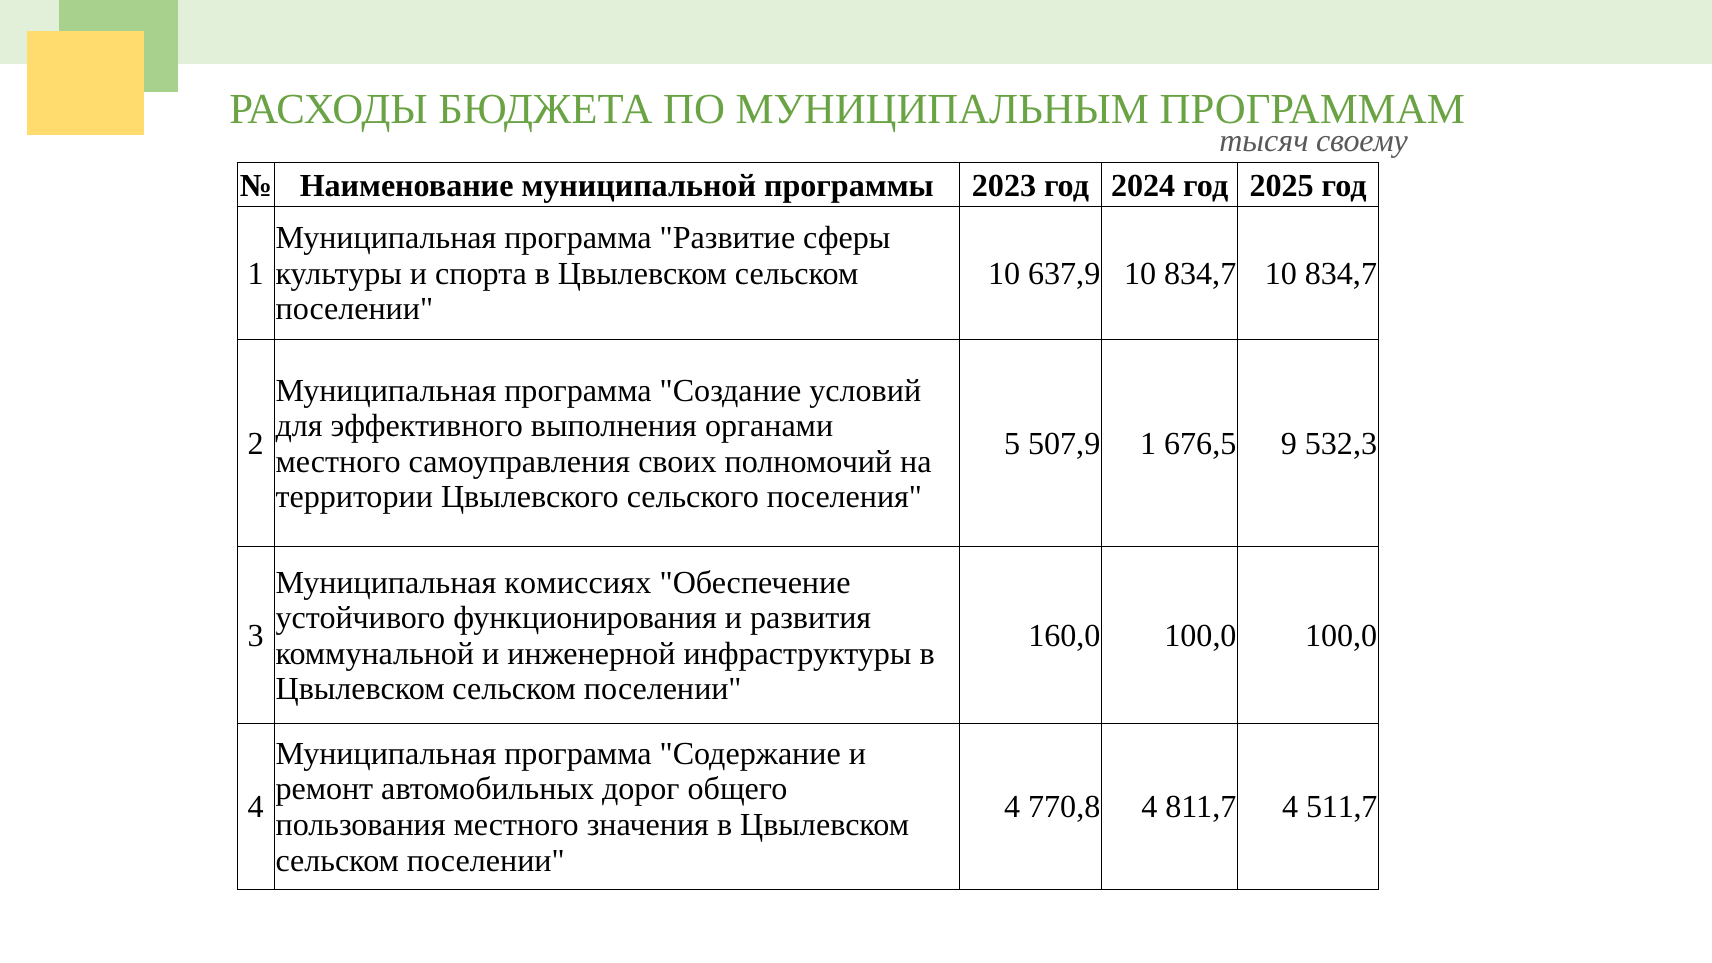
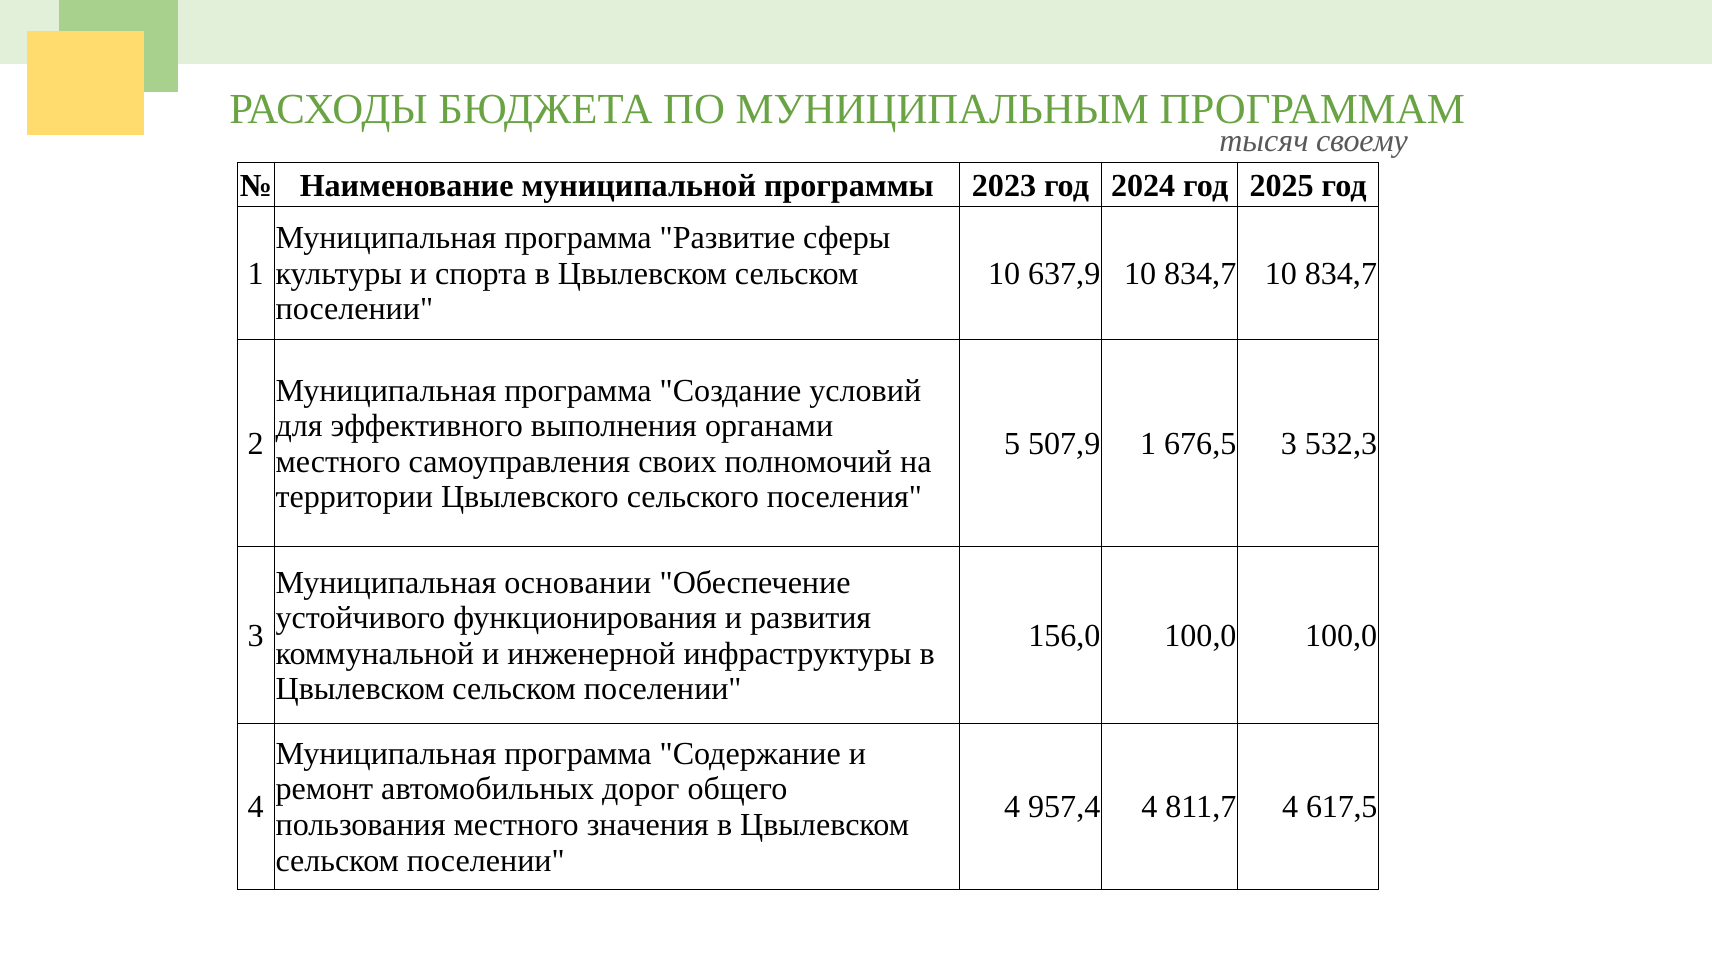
676,5 9: 9 -> 3
комиссиях: комиссиях -> основании
160,0: 160,0 -> 156,0
770,8: 770,8 -> 957,4
511,7: 511,7 -> 617,5
